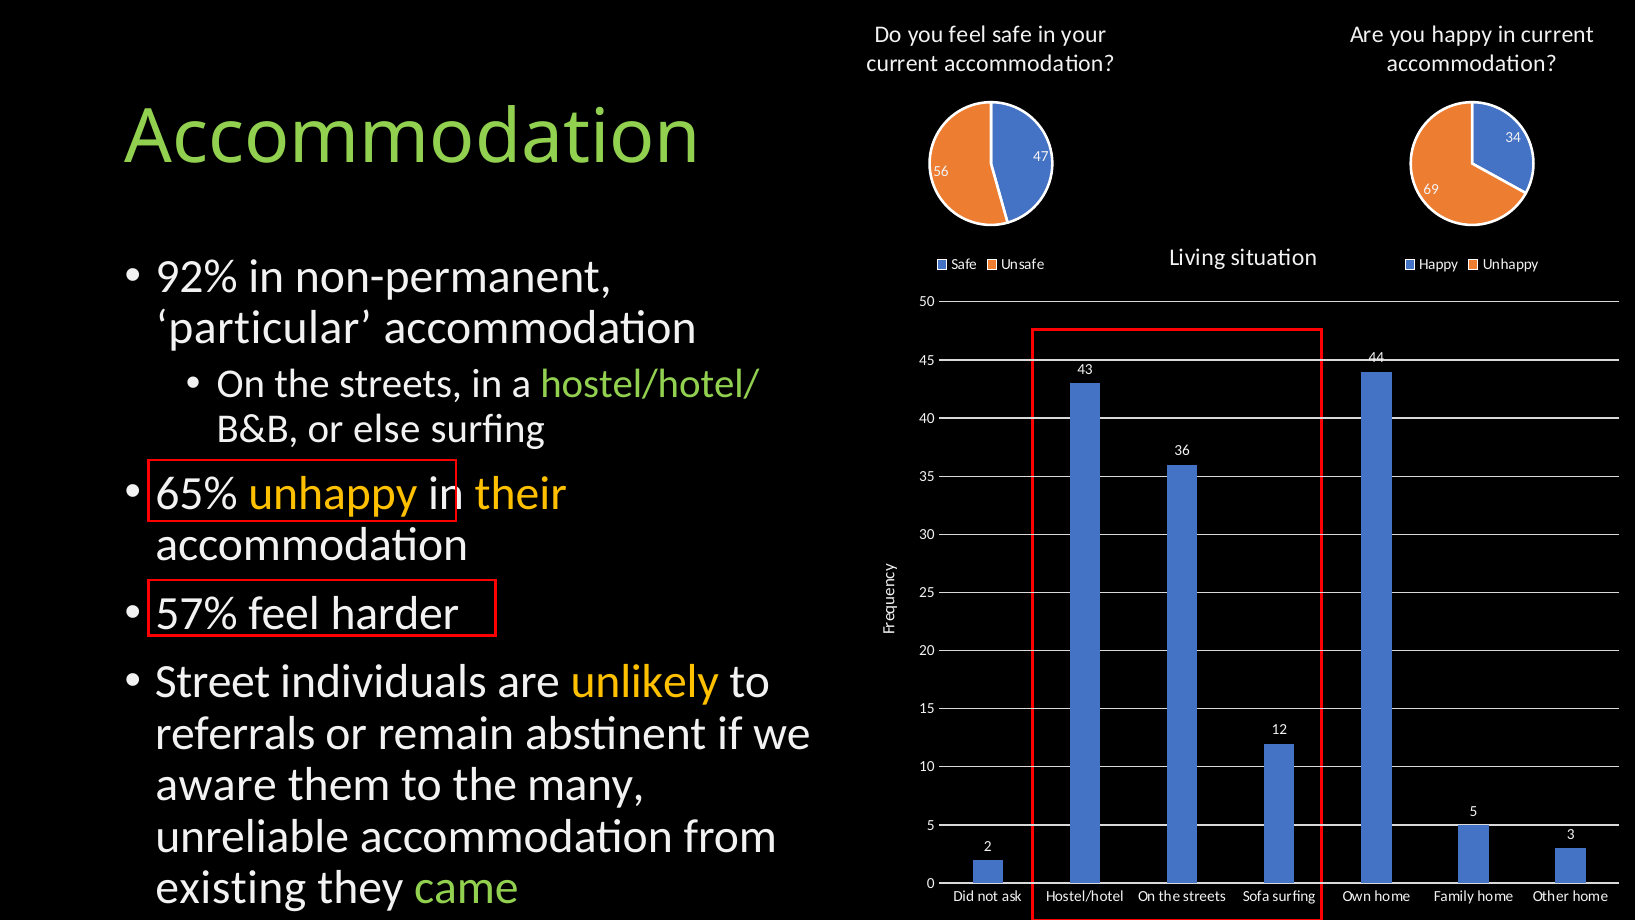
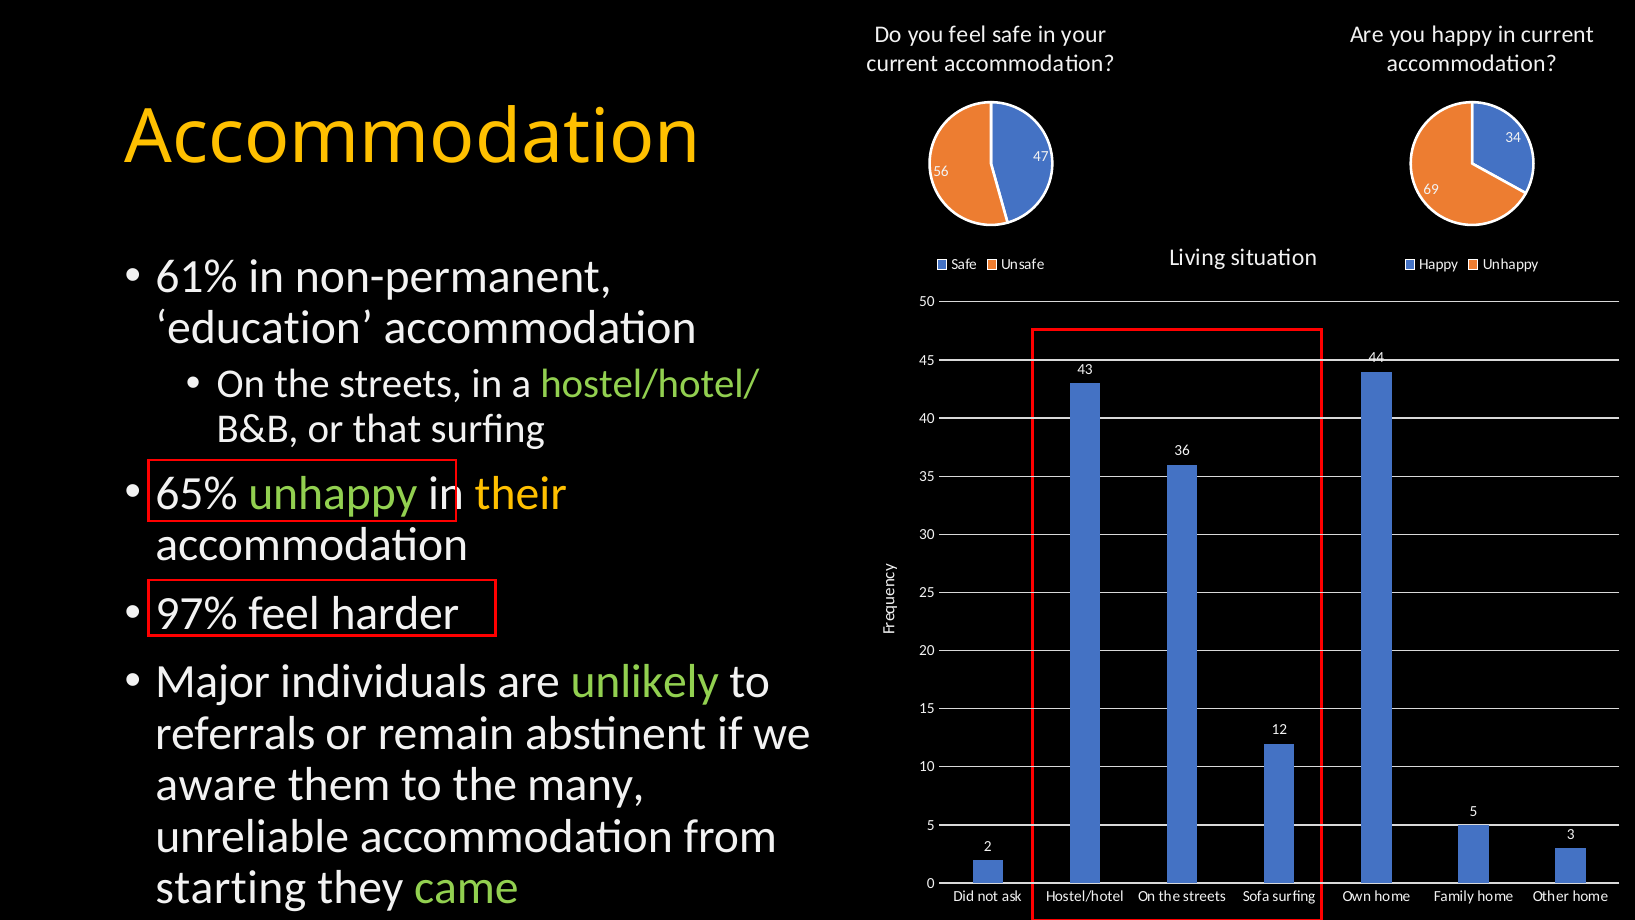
Accommodation at (413, 137) colour: light green -> yellow
92%: 92% -> 61%
particular: particular -> education
else: else -> that
unhappy at (333, 493) colour: yellow -> light green
57%: 57% -> 97%
Street: Street -> Major
unlikely colour: yellow -> light green
existing: existing -> starting
